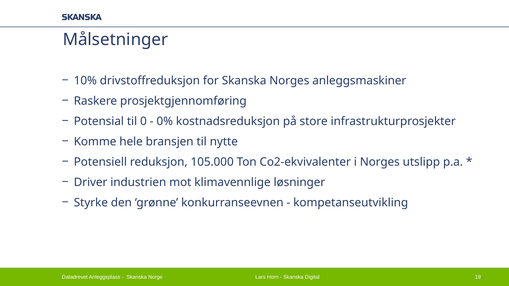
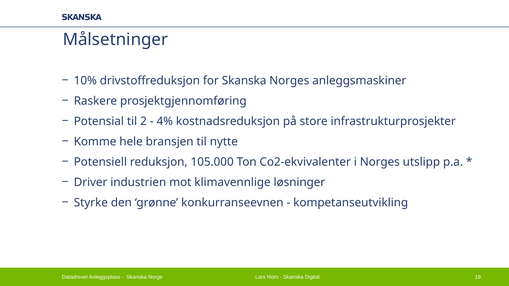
0: 0 -> 2
0%: 0% -> 4%
